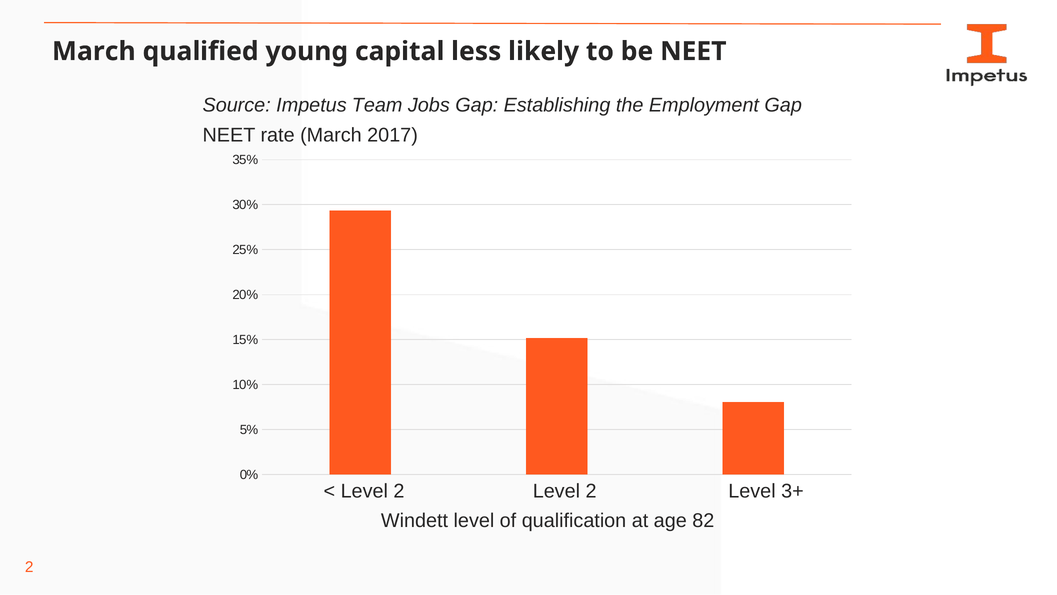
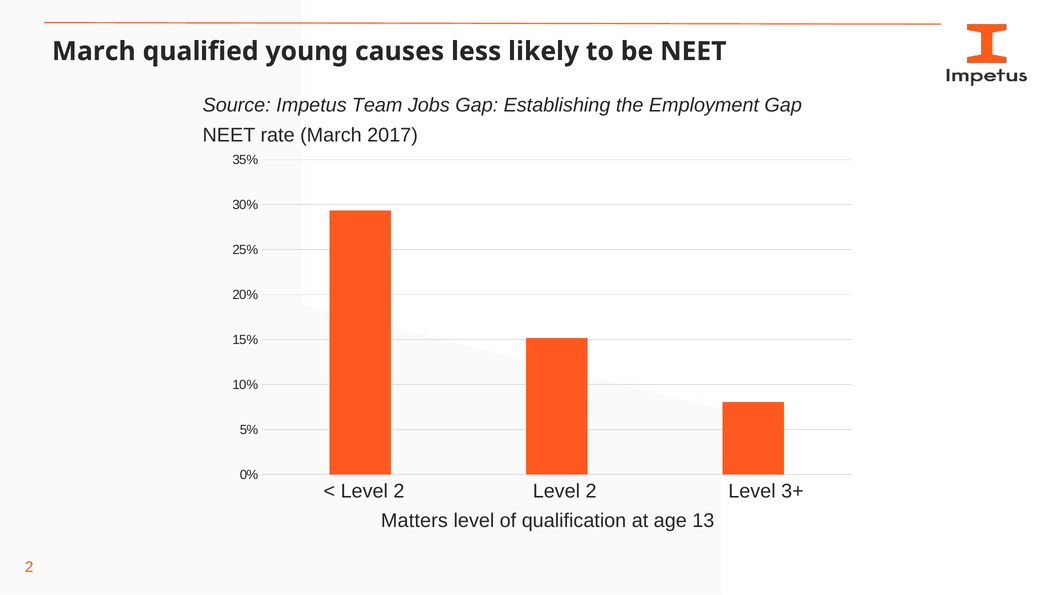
capital: capital -> causes
Windett: Windett -> Matters
82: 82 -> 13
